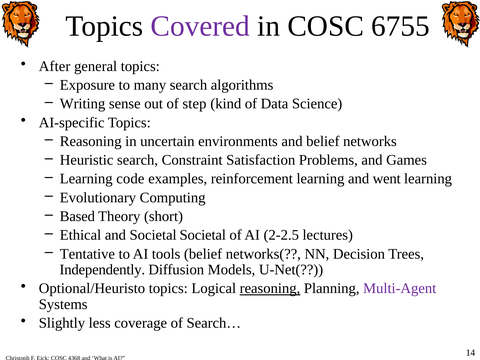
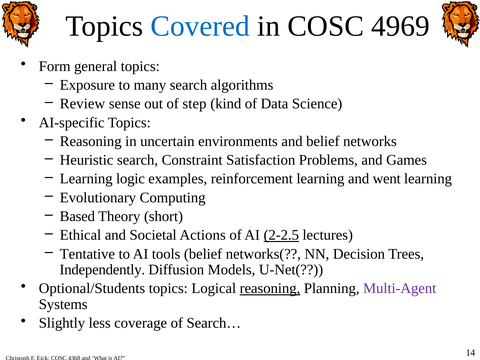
Covered colour: purple -> blue
6755: 6755 -> 4969
After: After -> Form
Writing: Writing -> Review
code: code -> logic
Societal Societal: Societal -> Actions
2-2.5 underline: none -> present
Optional/Heuristo: Optional/Heuristo -> Optional/Students
